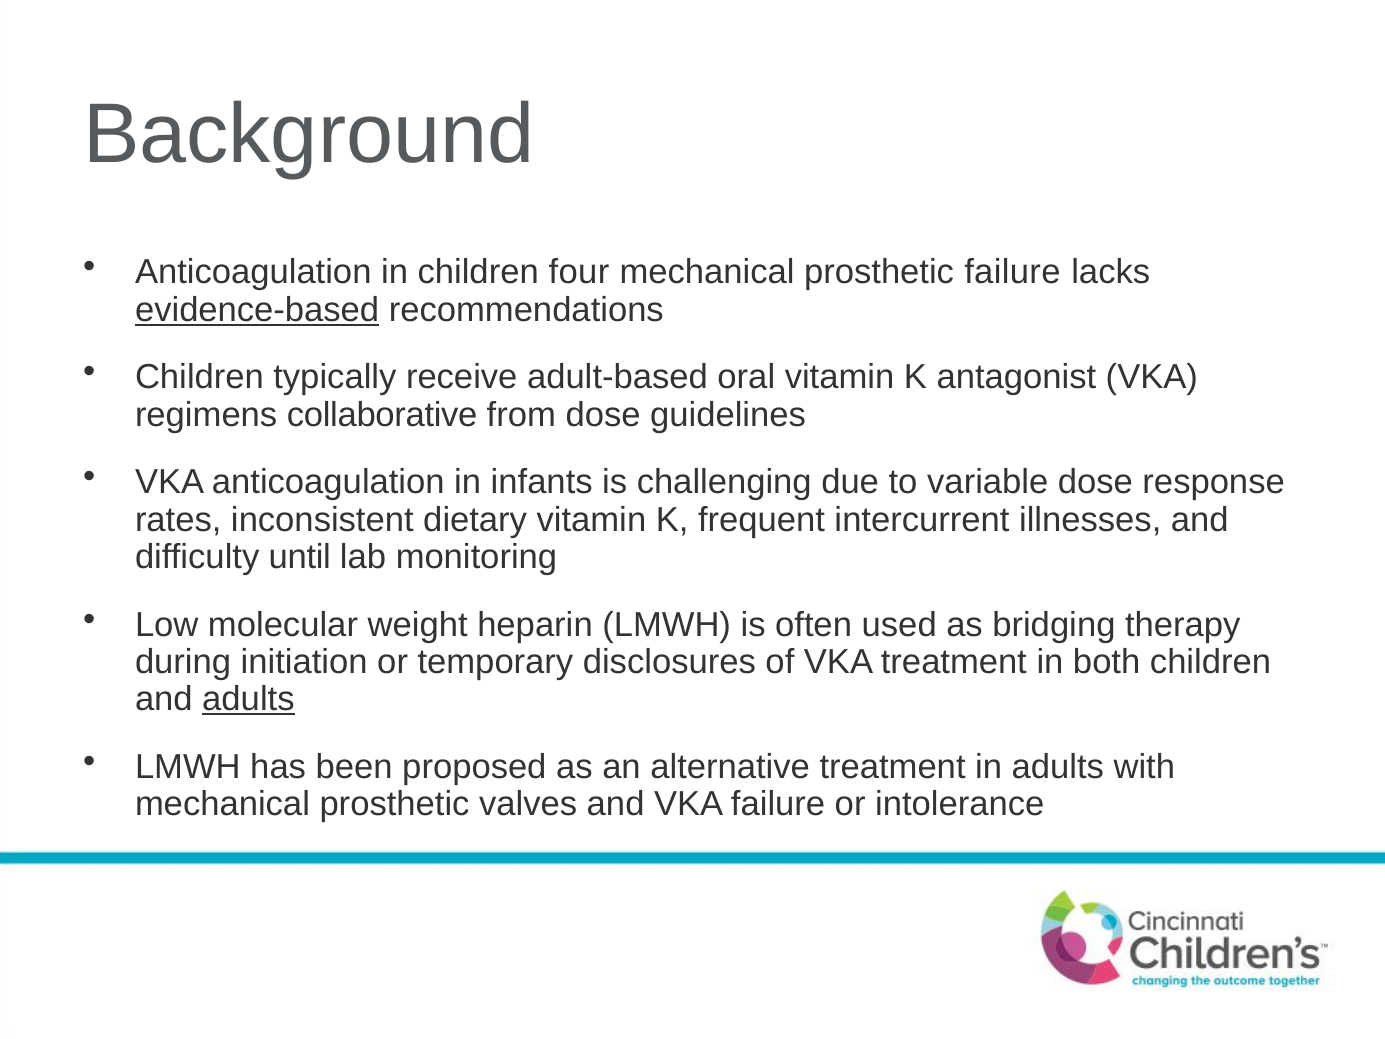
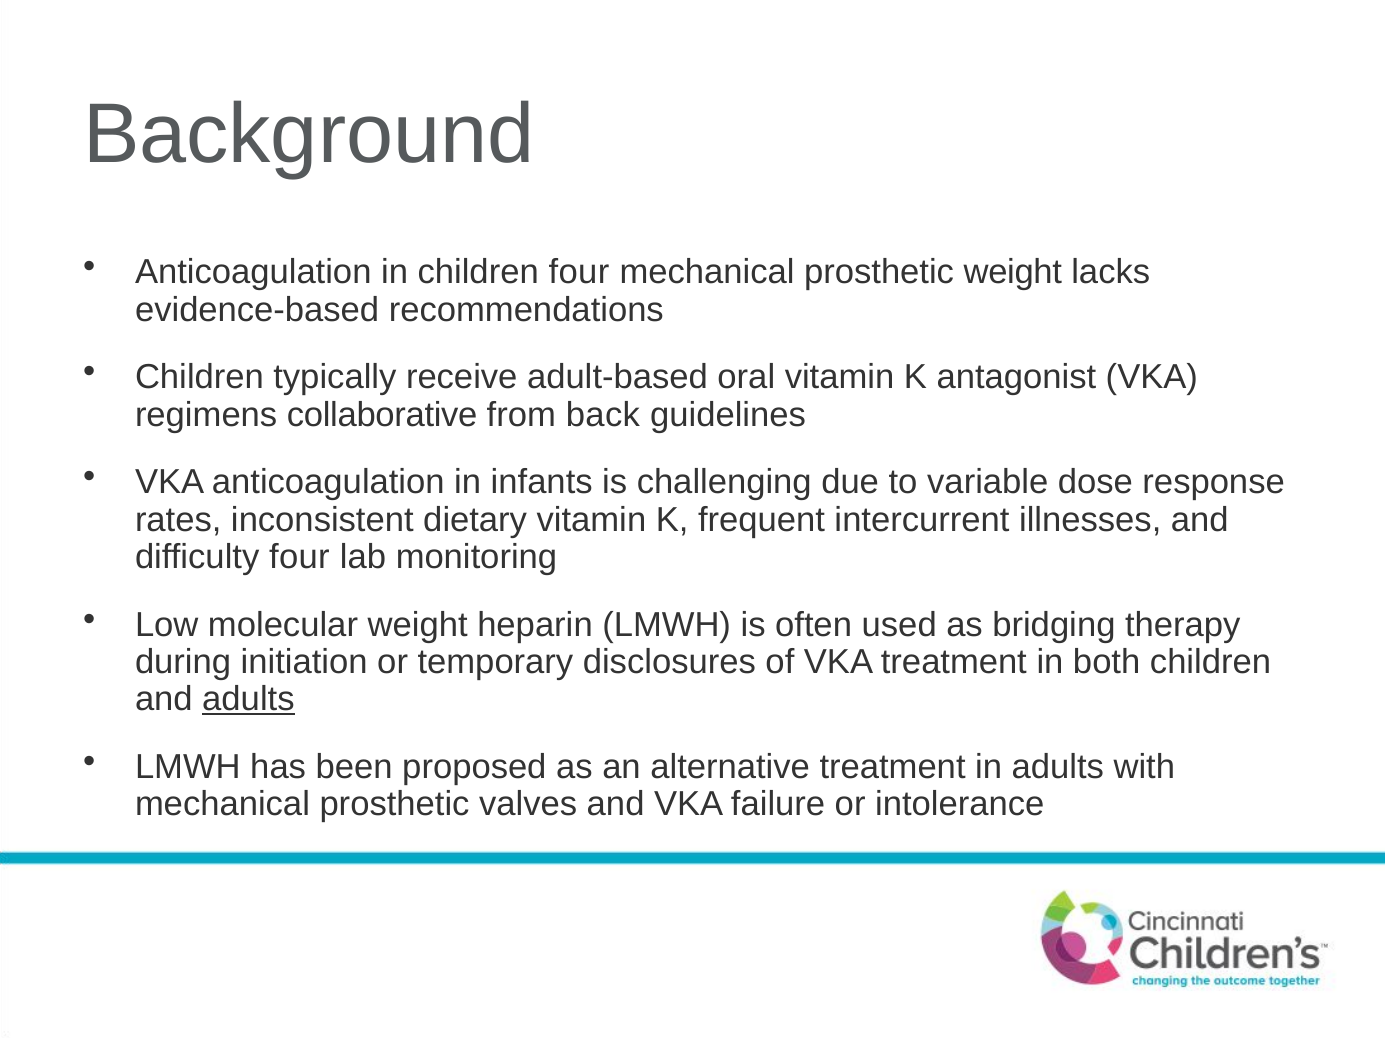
prosthetic failure: failure -> weight
evidence-based underline: present -> none
from dose: dose -> back
difficulty until: until -> four
